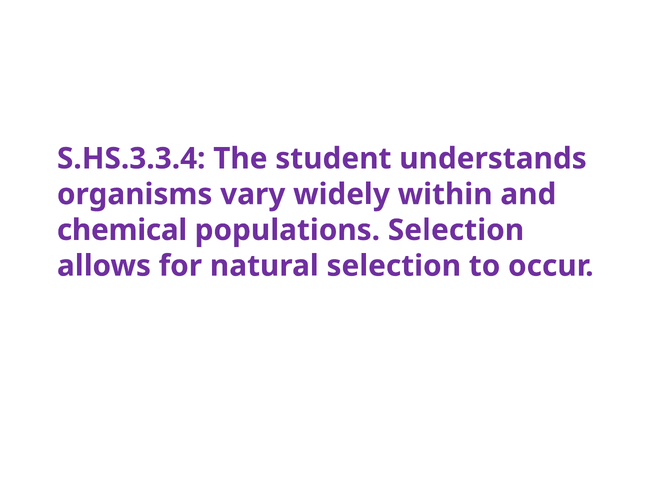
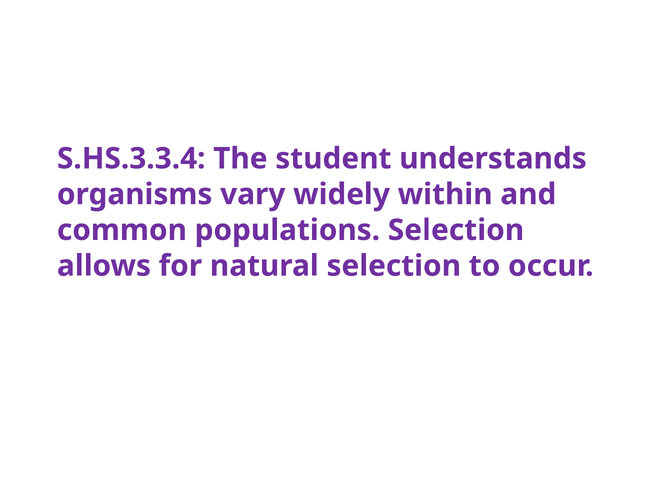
chemical: chemical -> common
